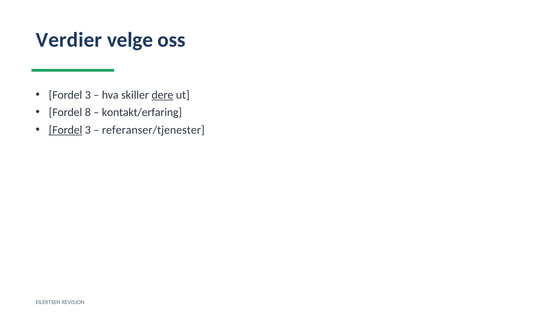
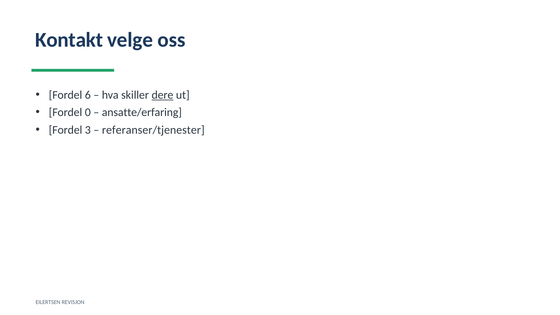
Verdier: Verdier -> Kontakt
3 at (88, 95): 3 -> 6
8: 8 -> 0
kontakt/erfaring: kontakt/erfaring -> ansatte/erfaring
Fordel at (66, 130) underline: present -> none
